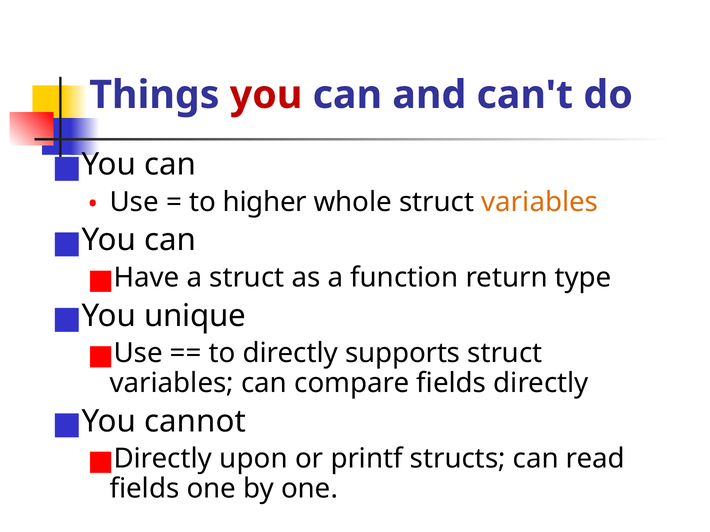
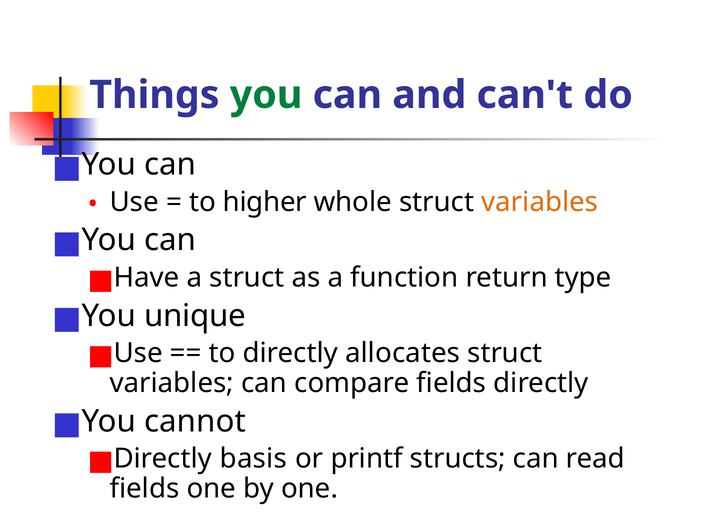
you at (266, 95) colour: red -> green
supports: supports -> allocates
upon: upon -> basis
